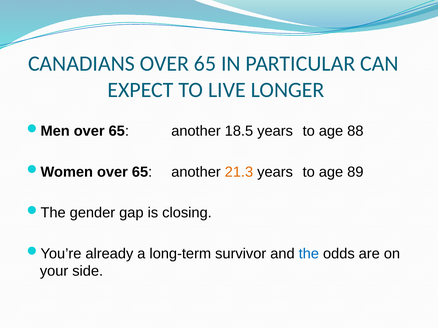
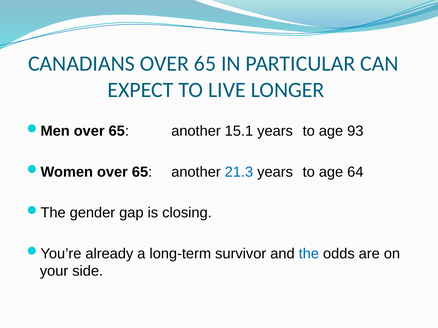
18.5: 18.5 -> 15.1
88: 88 -> 93
21.3 colour: orange -> blue
89: 89 -> 64
